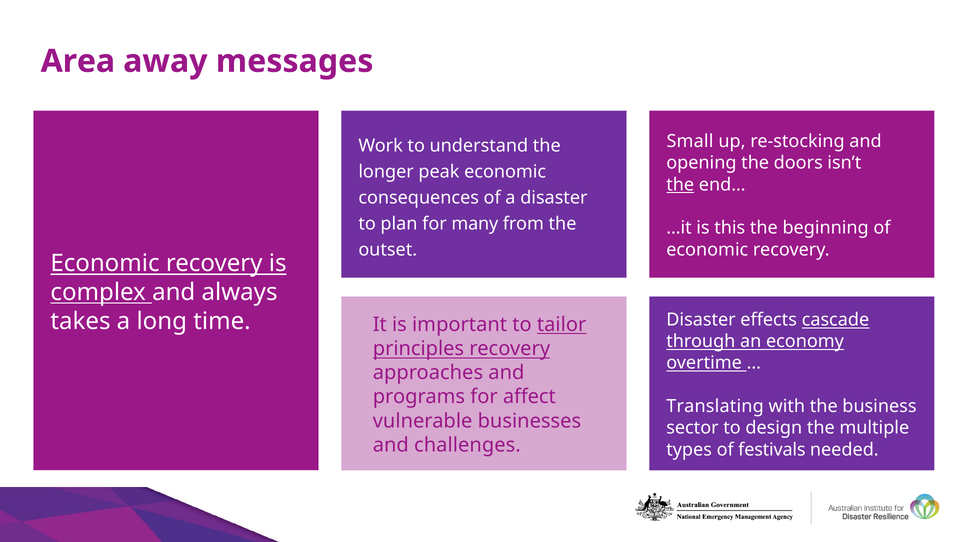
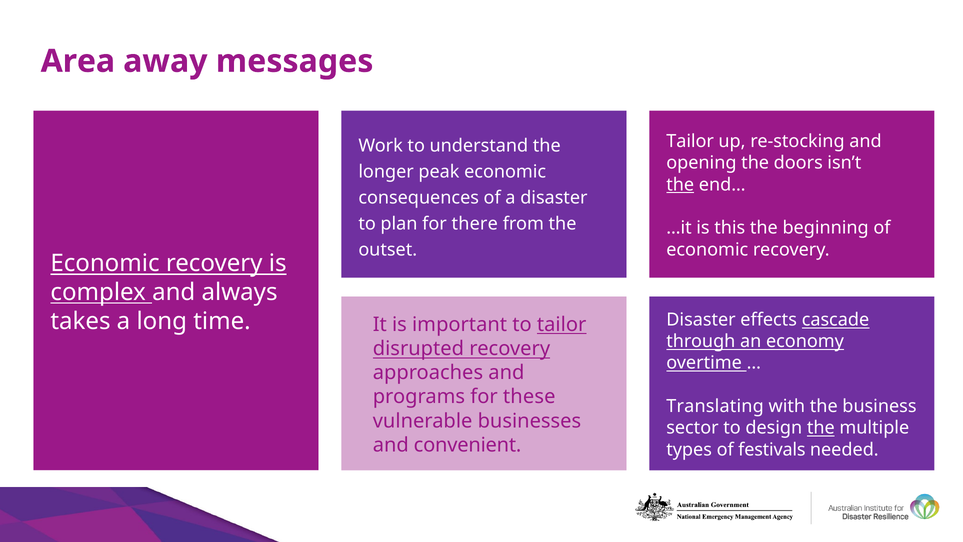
Small at (690, 141): Small -> Tailor
many: many -> there
principles: principles -> disrupted
affect: affect -> these
the at (821, 428) underline: none -> present
challenges: challenges -> convenient
